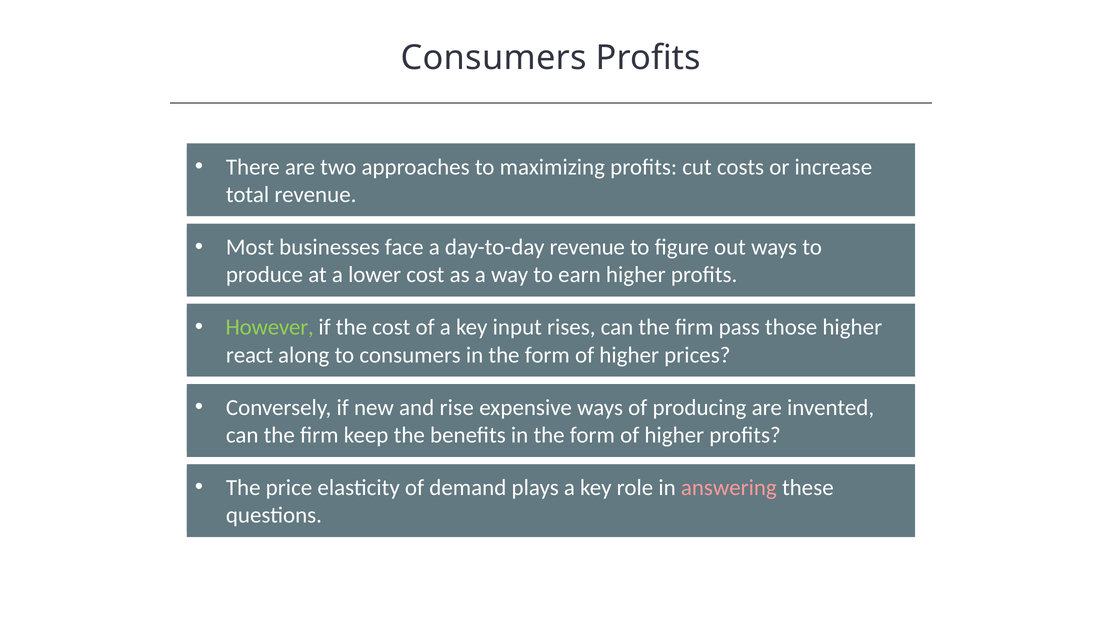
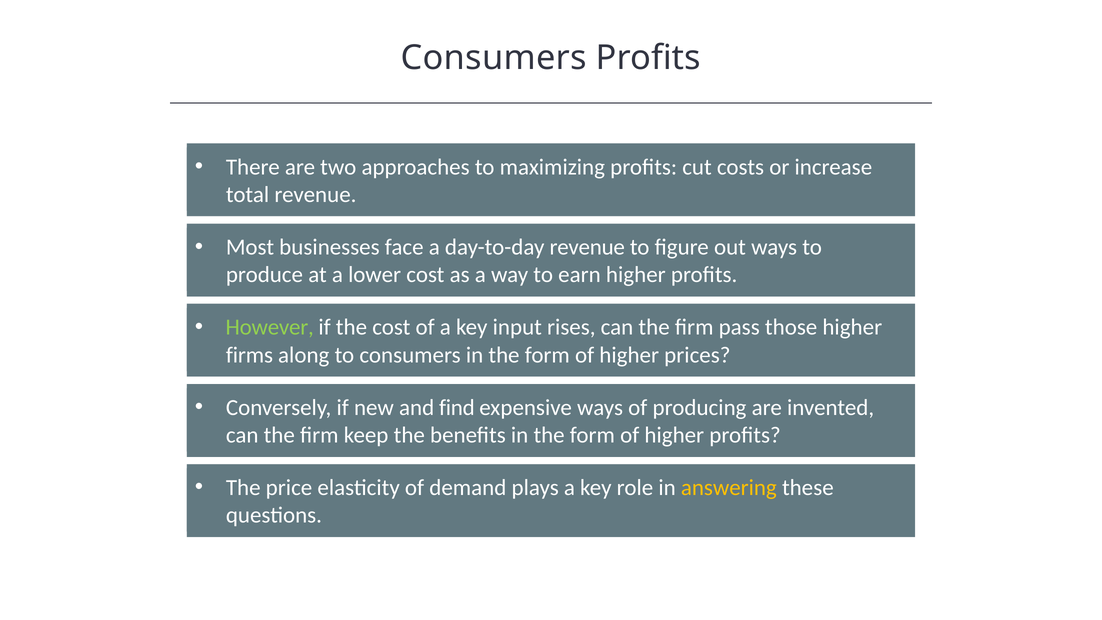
react: react -> firms
rise: rise -> find
answering colour: pink -> yellow
